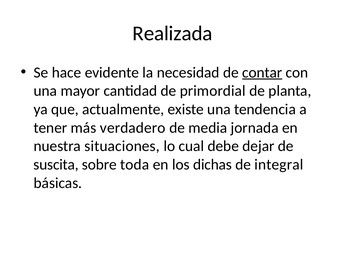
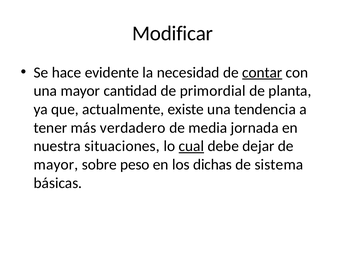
Realizada: Realizada -> Modificar
cual underline: none -> present
suscita at (56, 164): suscita -> mayor
toda: toda -> peso
integral: integral -> sistema
